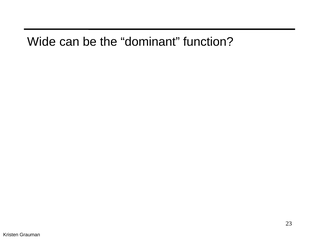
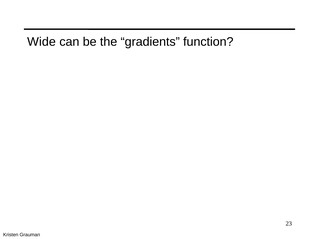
dominant: dominant -> gradients
